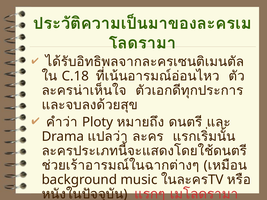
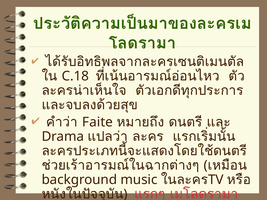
Ploty: Ploty -> Faite
